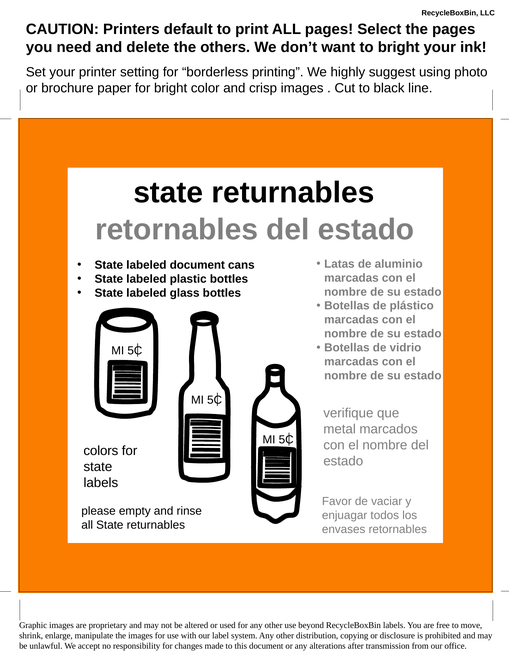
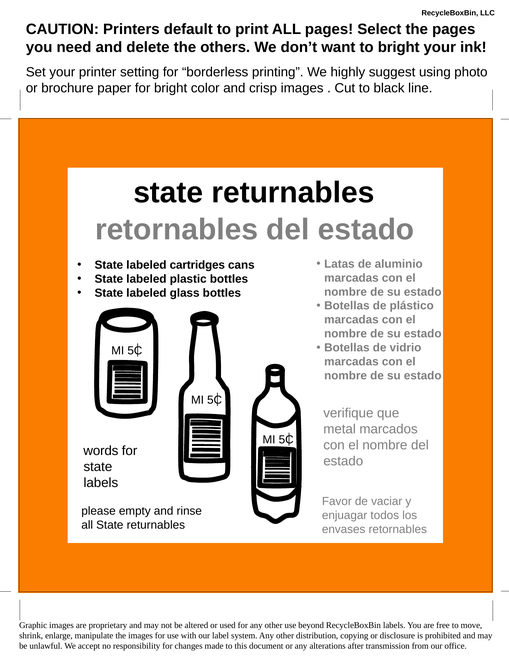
labeled document: document -> cartridges
colors: colors -> words
